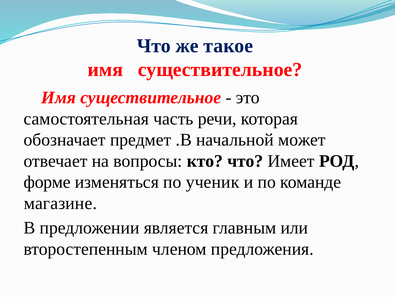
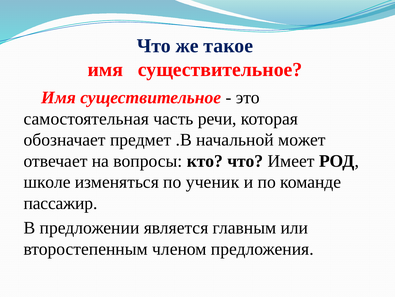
форме: форме -> школе
магазине: магазине -> пассажир
